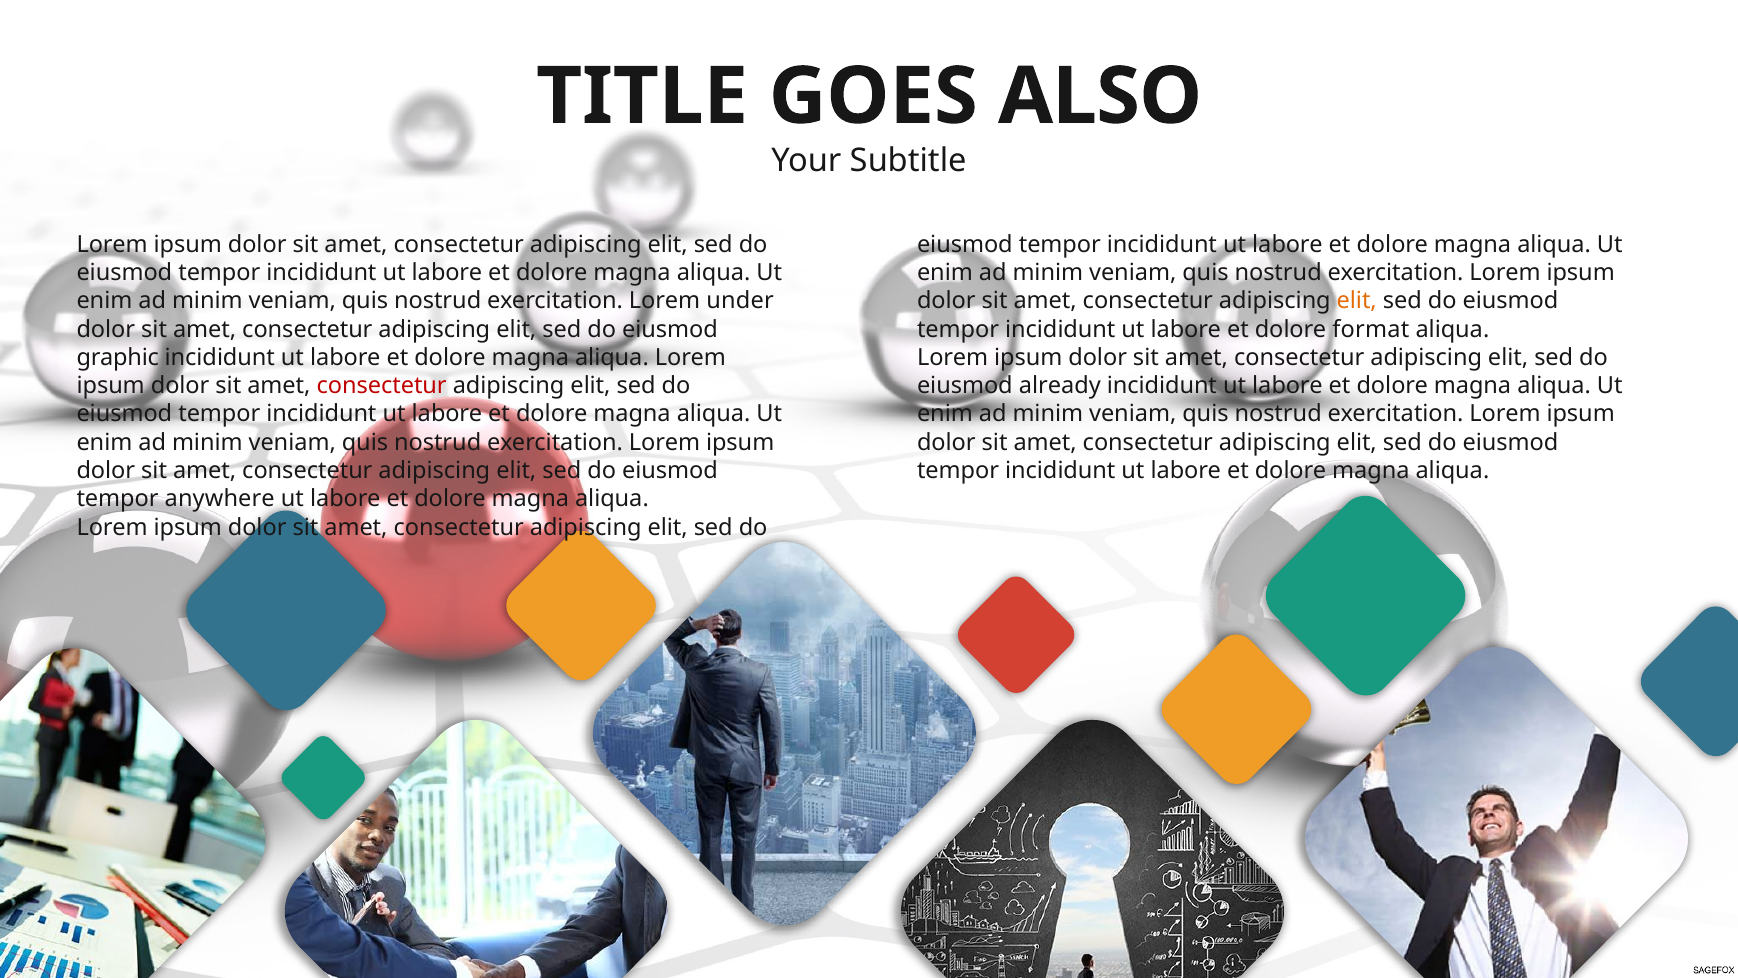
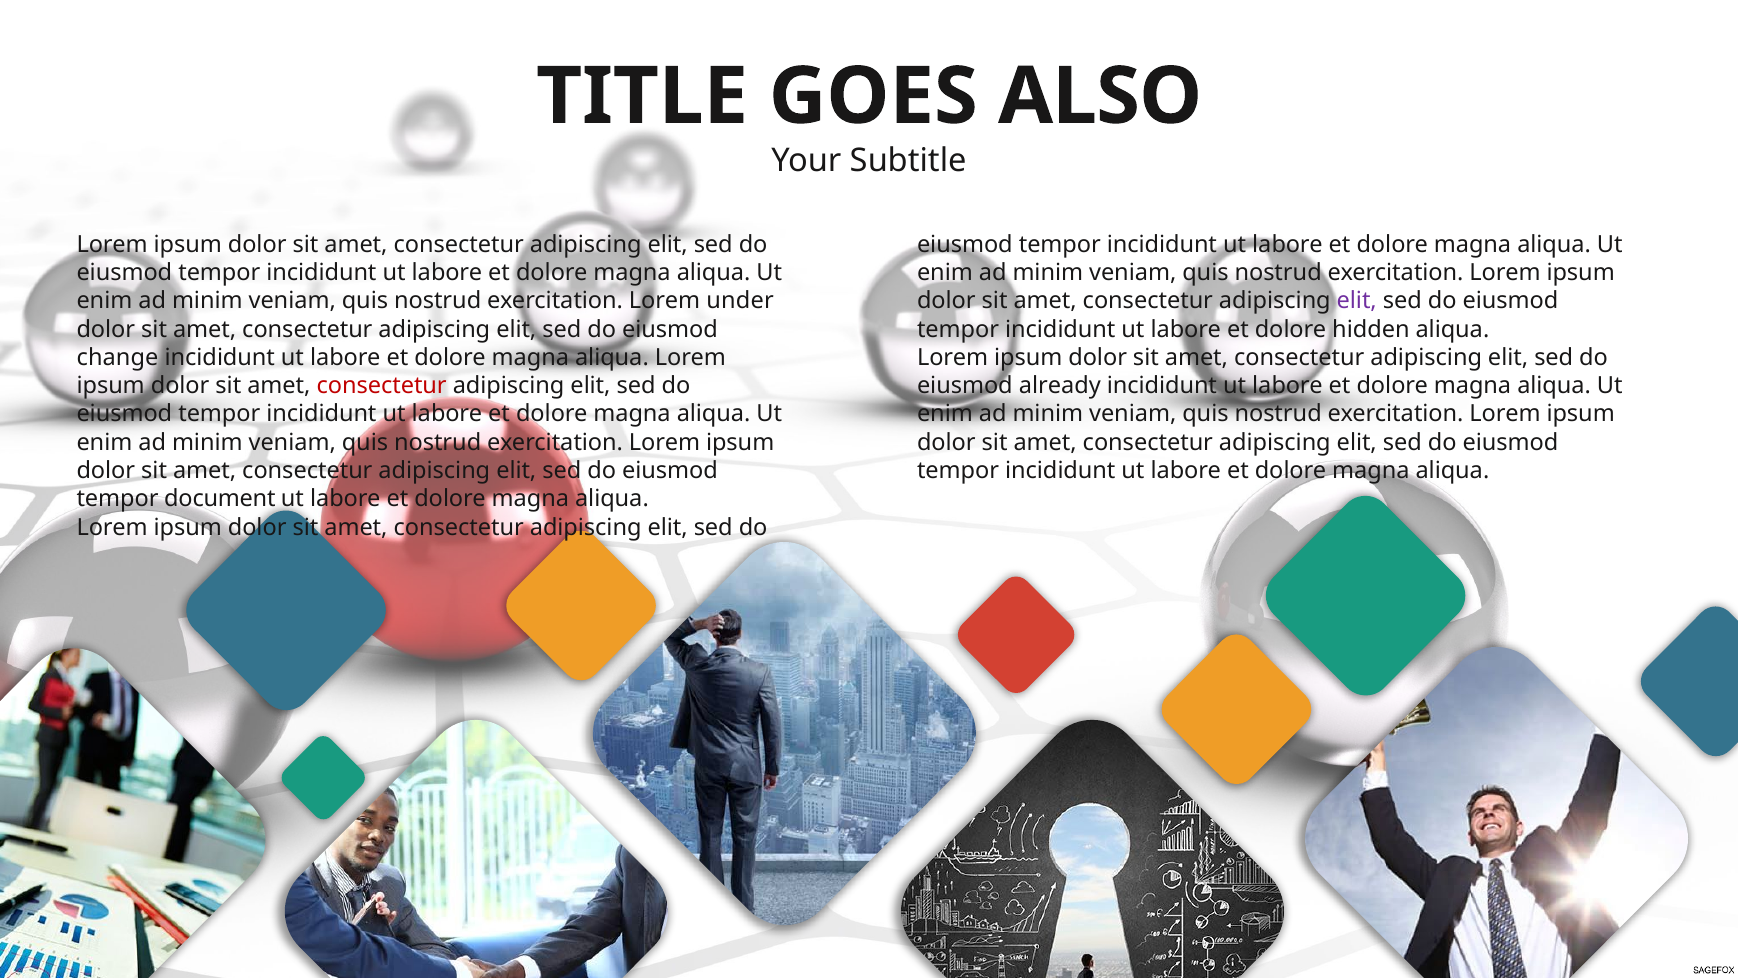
elit at (1357, 301) colour: orange -> purple
format: format -> hidden
graphic: graphic -> change
anywhere: anywhere -> document
